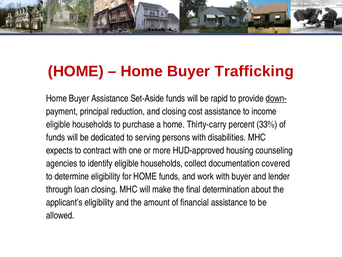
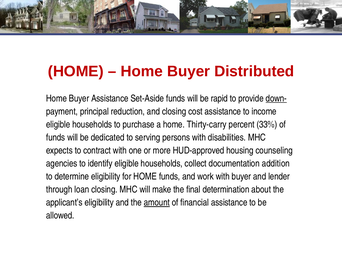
Trafficking: Trafficking -> Distributed
covered: covered -> addition
amount underline: none -> present
